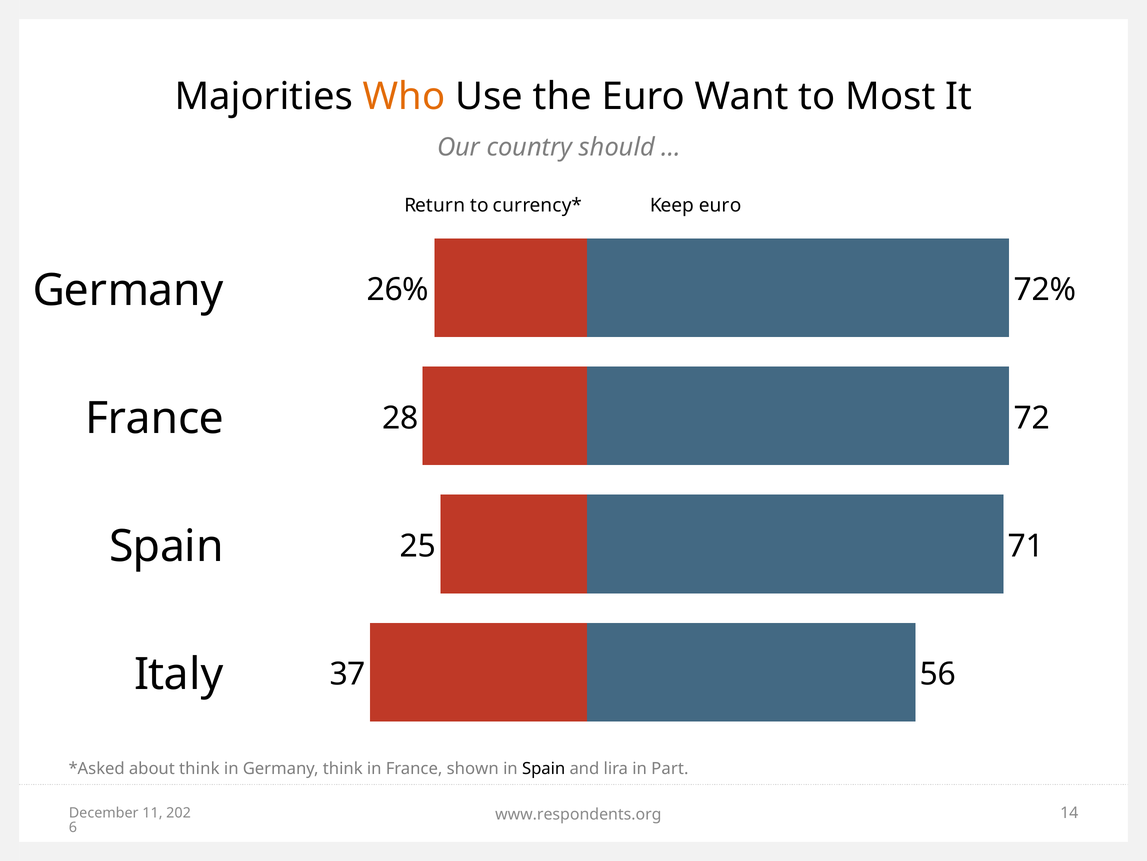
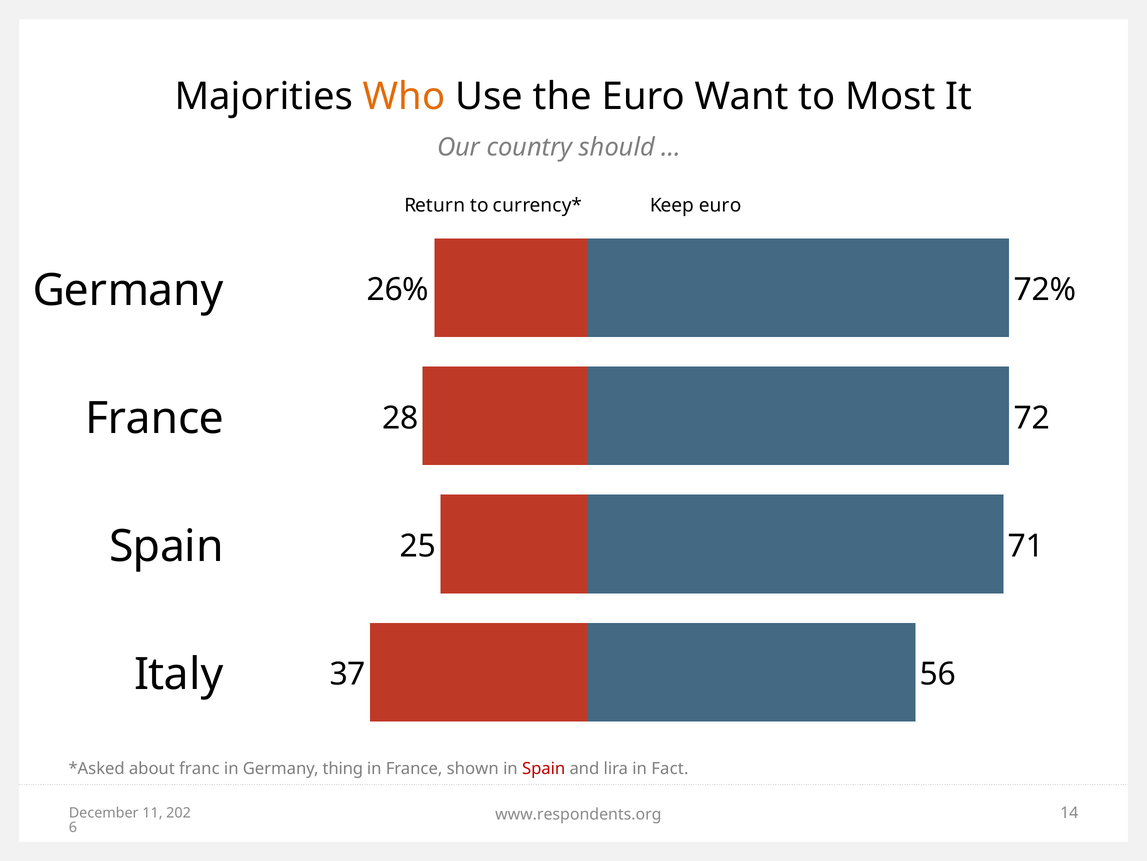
about think: think -> franc
Germany think: think -> thing
Spain at (544, 768) colour: black -> red
Part: Part -> Fact
